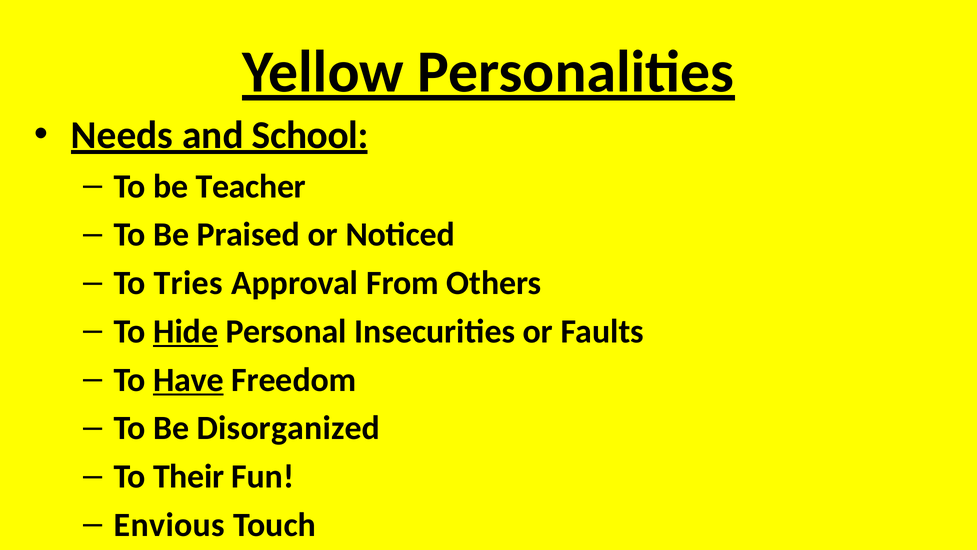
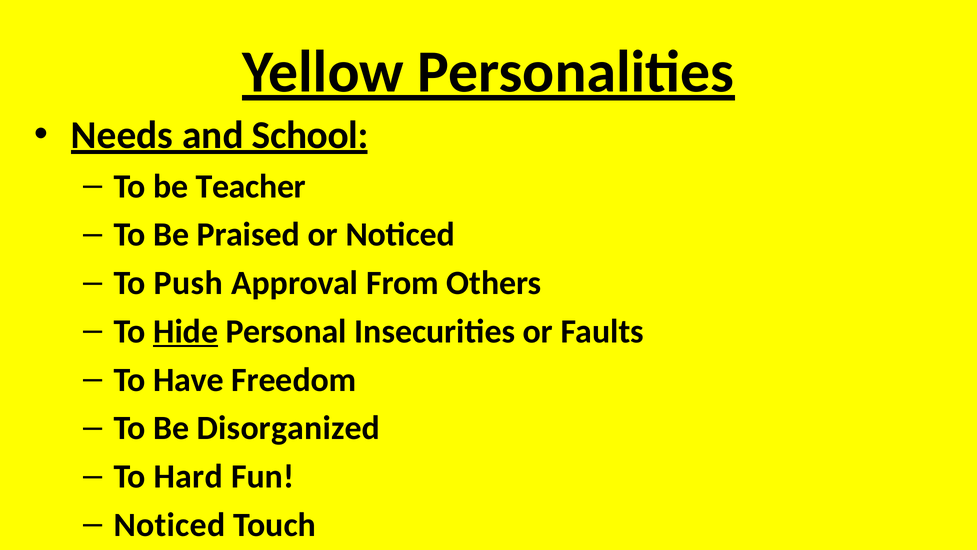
Tries: Tries -> Push
Have underline: present -> none
Their: Their -> Hard
Envious at (169, 524): Envious -> Noticed
